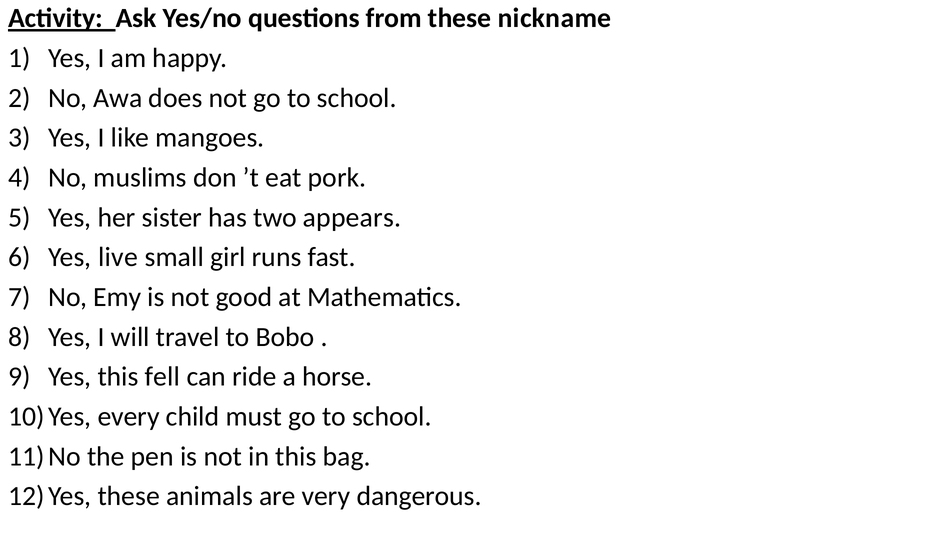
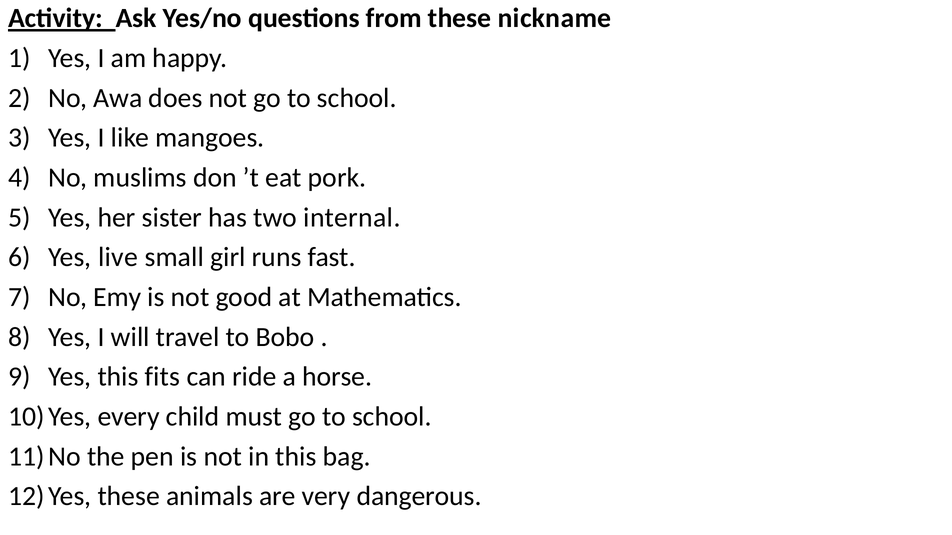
appears: appears -> internal
fell: fell -> fits
